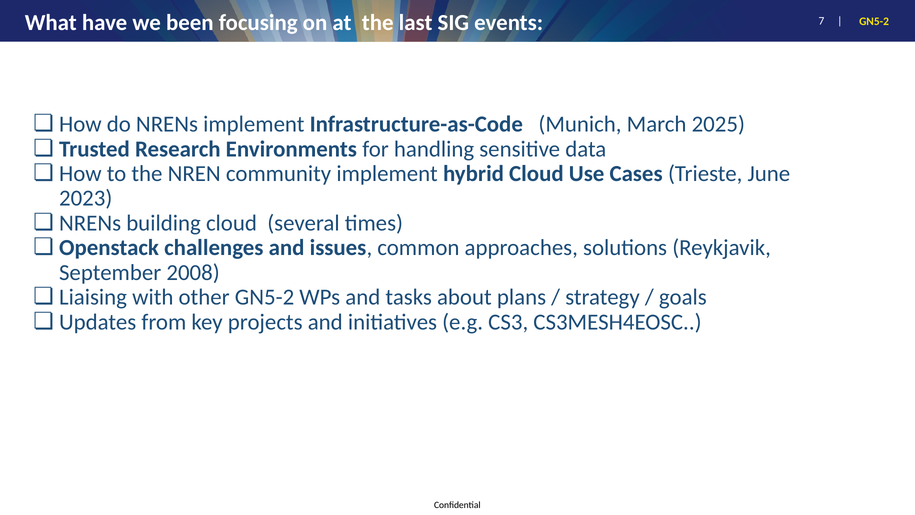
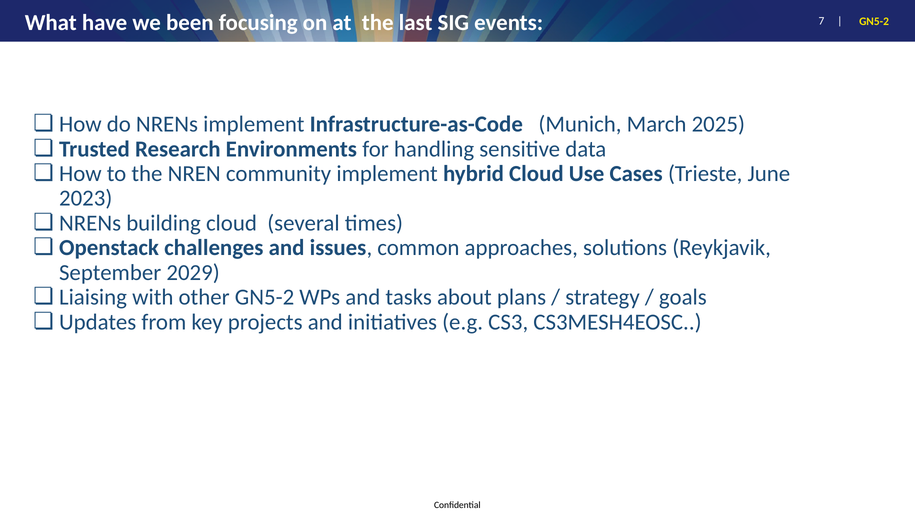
2008: 2008 -> 2029
